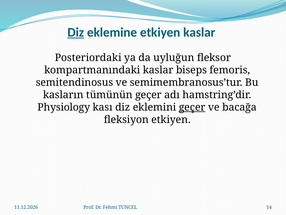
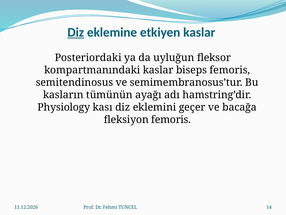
tümünün geçer: geçer -> ayağı
geçer at (192, 107) underline: present -> none
fleksiyon etkiyen: etkiyen -> femoris
